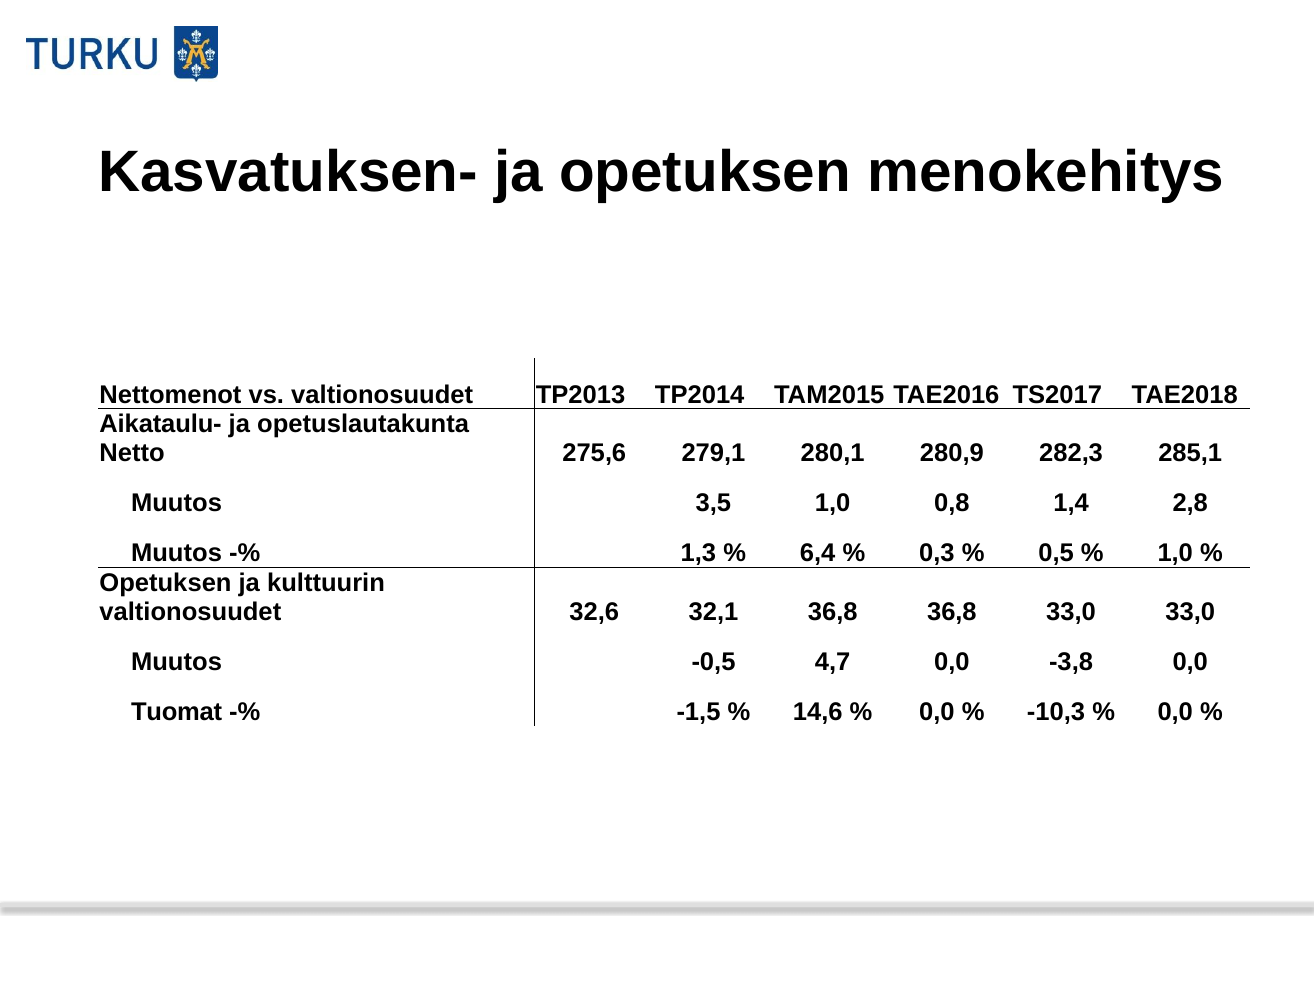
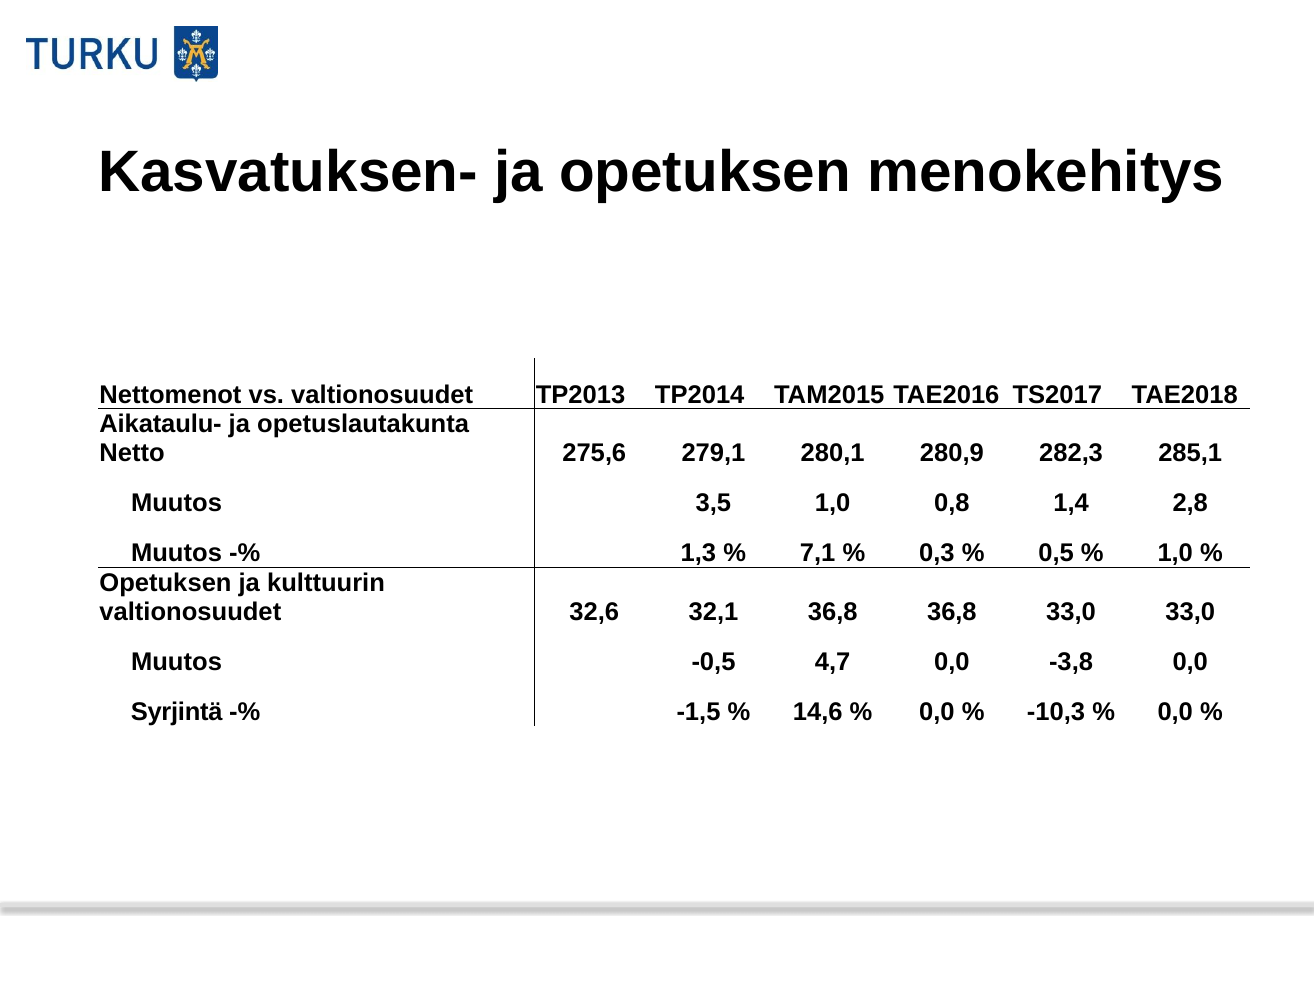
6,4: 6,4 -> 7,1
Tuomat: Tuomat -> Syrjintä
